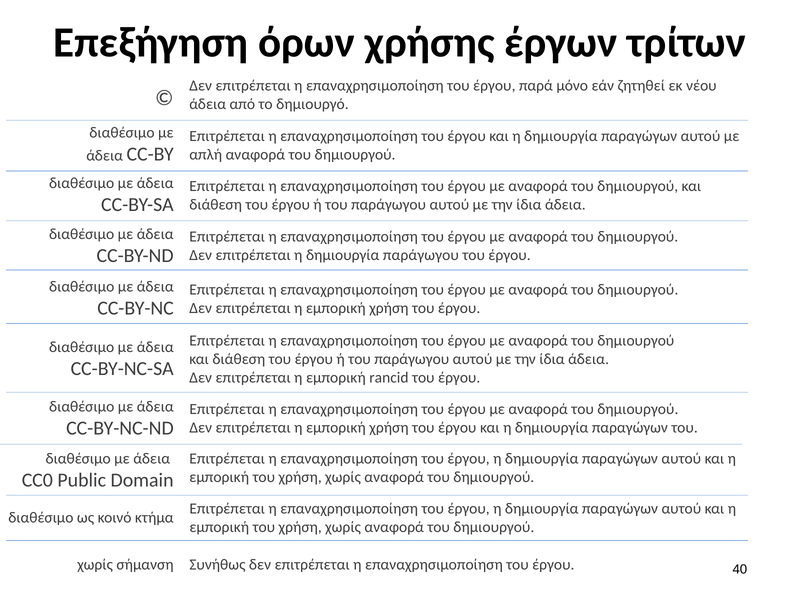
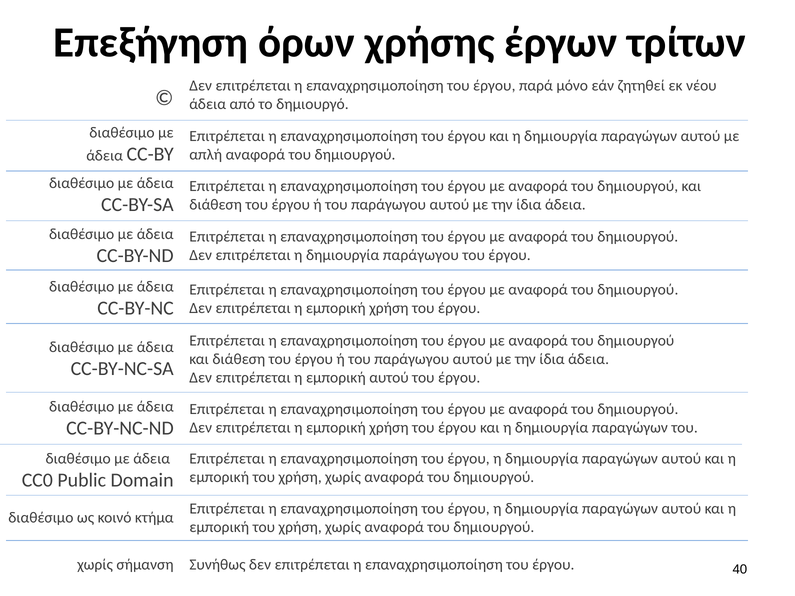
εμπορική rancid: rancid -> αυτού
